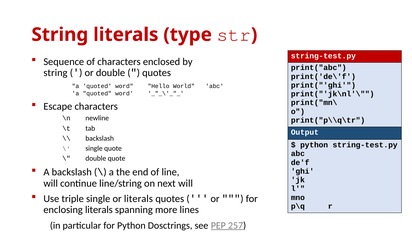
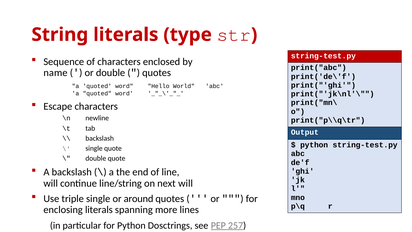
string at (55, 73): string -> name
or literals: literals -> around
